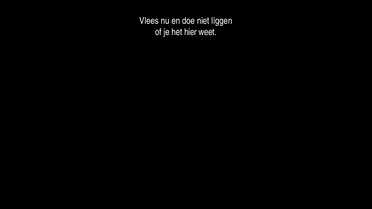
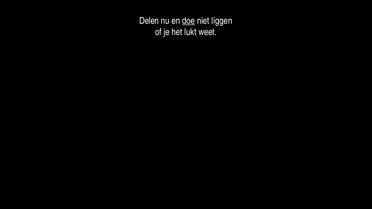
Vlees: Vlees -> Delen
doe underline: none -> present
hier: hier -> lukt
